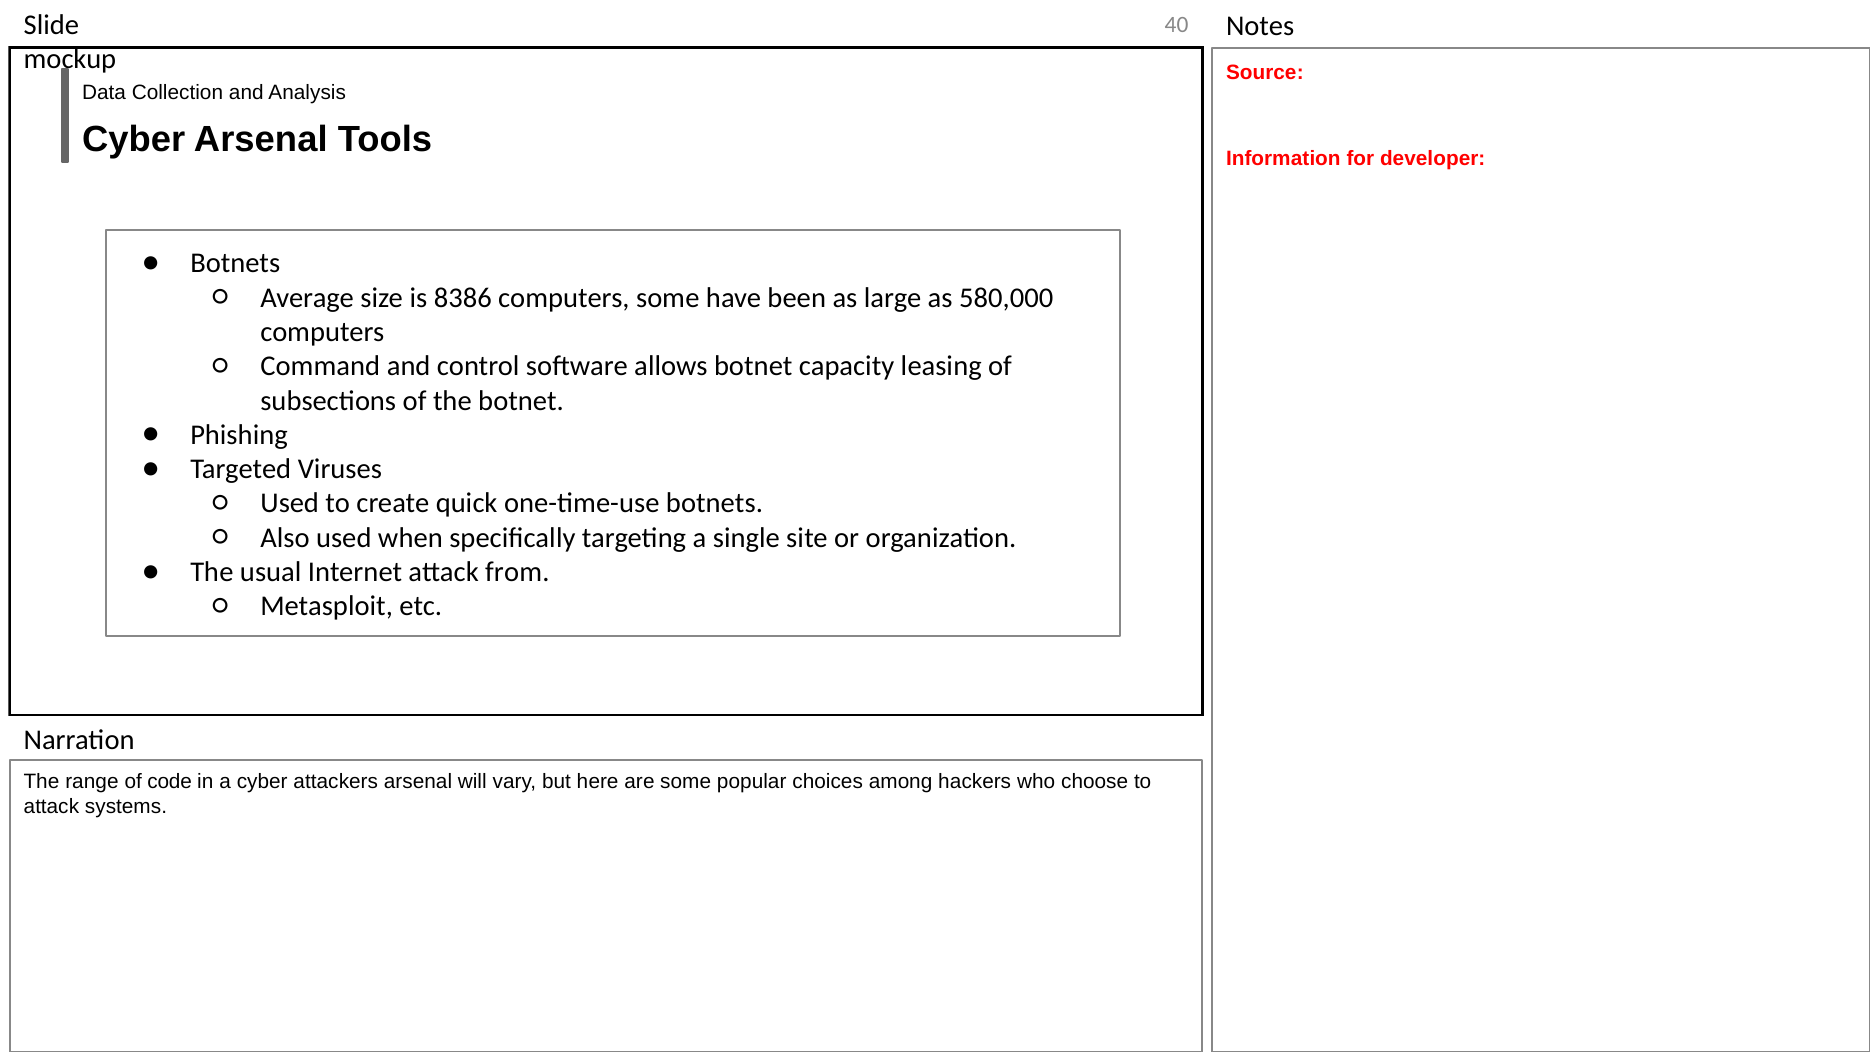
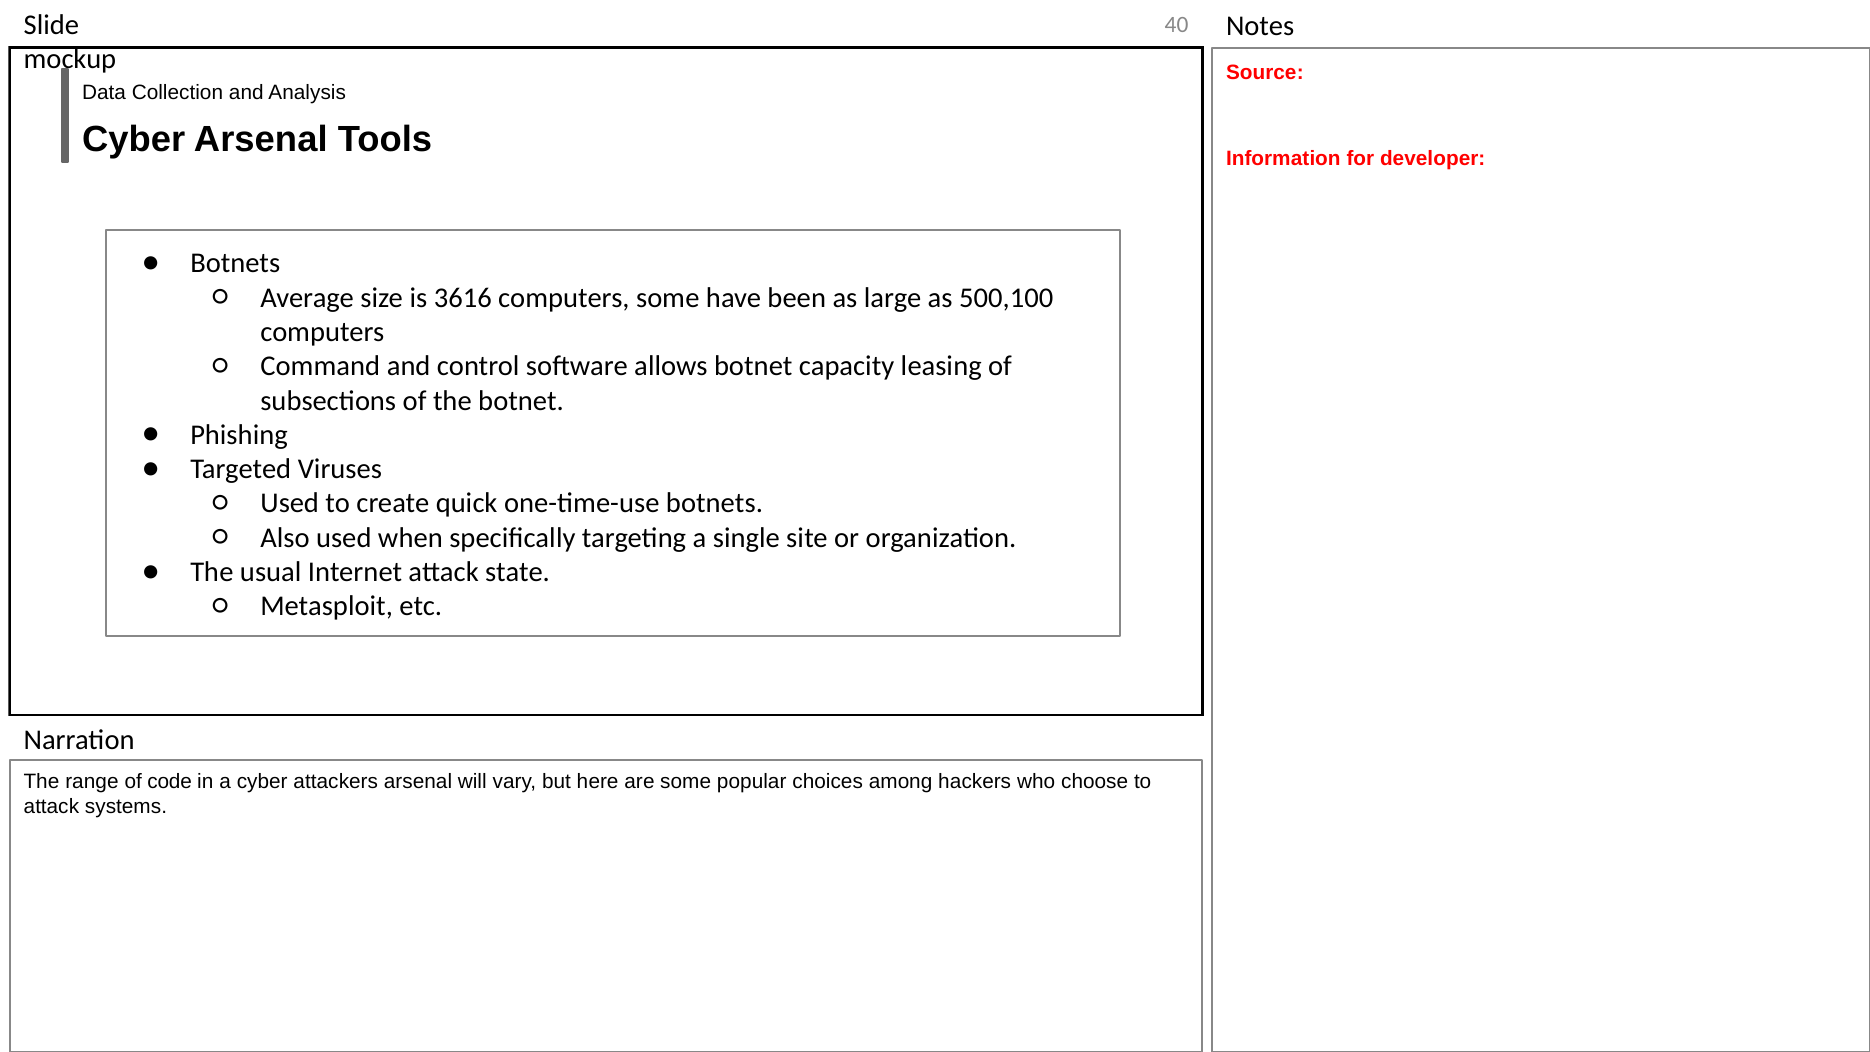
8386: 8386 -> 3616
580,000: 580,000 -> 500,100
from: from -> state
